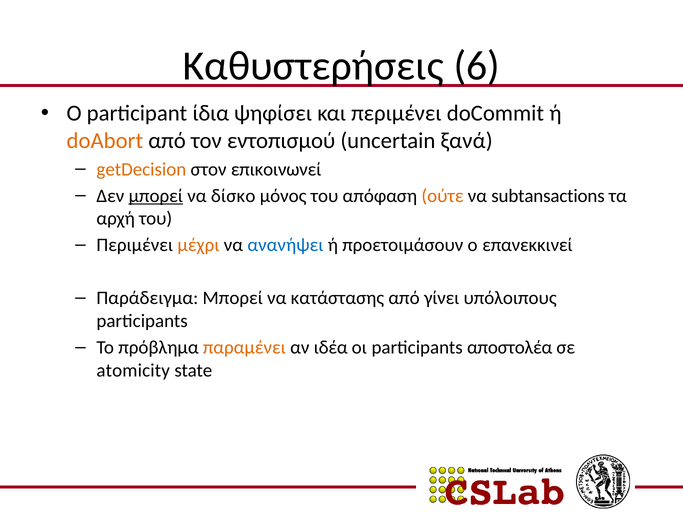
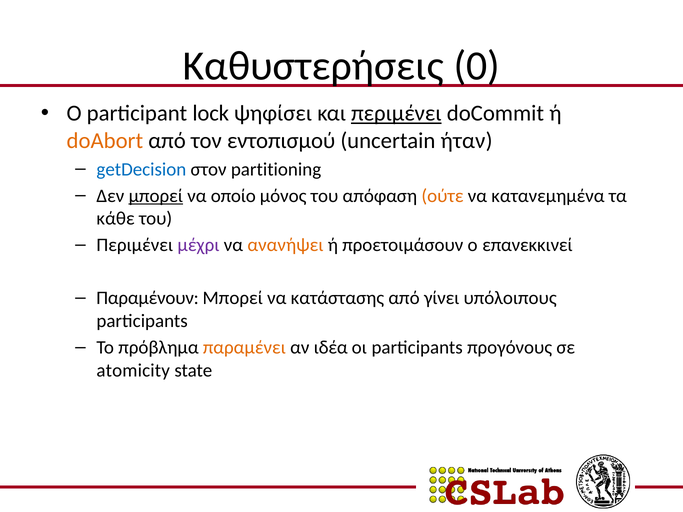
6: 6 -> 0
ίδια: ίδια -> lock
περιμένει at (396, 113) underline: none -> present
ξανά: ξανά -> ήταν
getDecision colour: orange -> blue
επικοινωνεί: επικοινωνεί -> partitioning
δίσκο: δίσκο -> οποίο
subtansactions: subtansactions -> κατανεμημένα
αρχή: αρχή -> κάθε
μέχρι colour: orange -> purple
ανανήψει colour: blue -> orange
Παράδειγμα: Παράδειγμα -> Παραμένουν
αποστολέα: αποστολέα -> προγόνους
